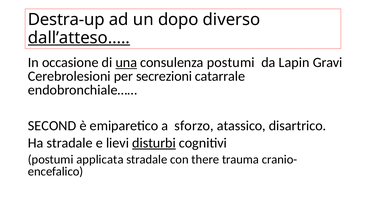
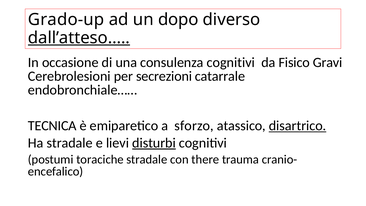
Destra-up: Destra-up -> Grado-up
una underline: present -> none
consulenza postumi: postumi -> cognitivi
Lapin: Lapin -> Fisico
SECOND: SECOND -> TECNICA
disartrico underline: none -> present
applicata: applicata -> toraciche
